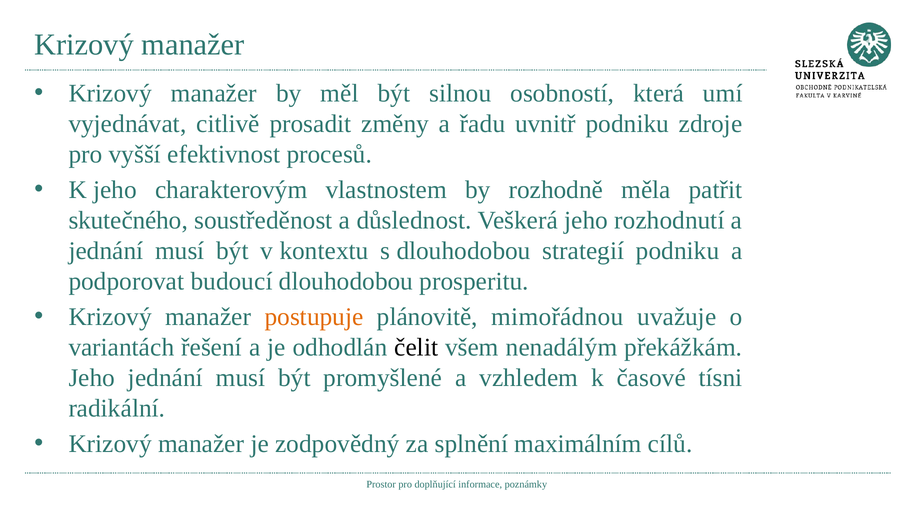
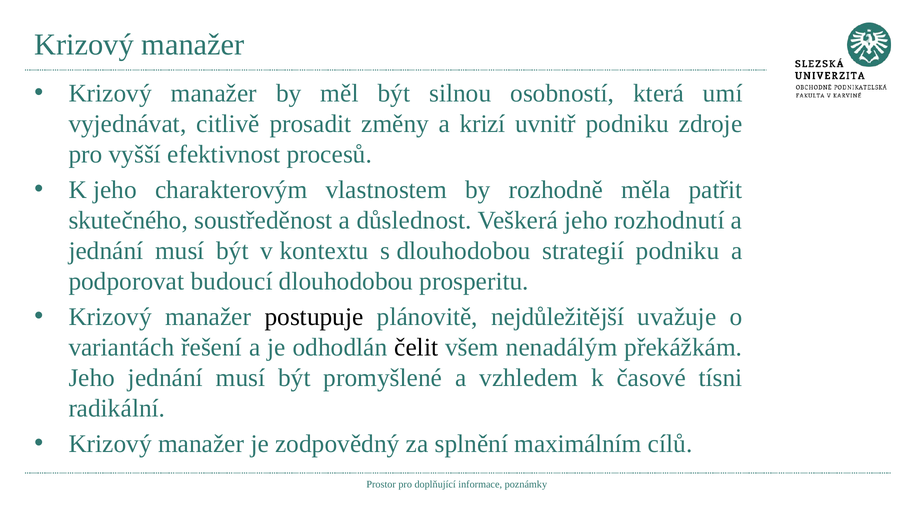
řadu: řadu -> krizí
postupuje colour: orange -> black
mimořádnou: mimořádnou -> nejdůležitější
